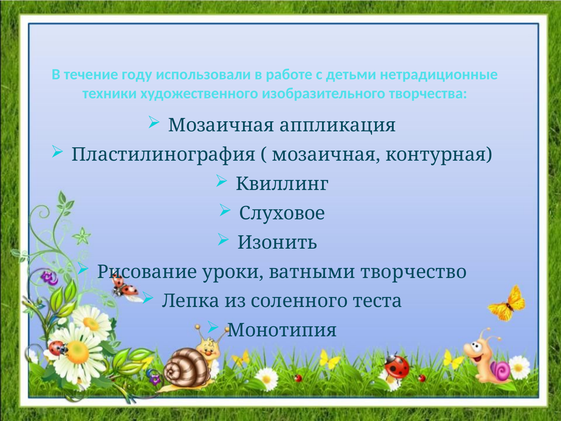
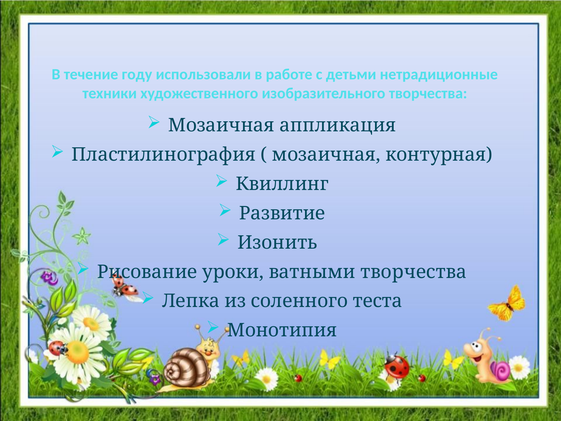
Слуховое: Слуховое -> Развитие
ватными творчество: творчество -> творчества
